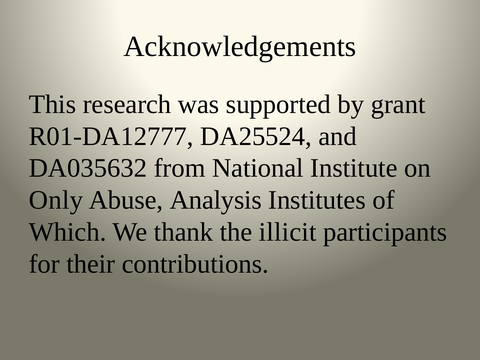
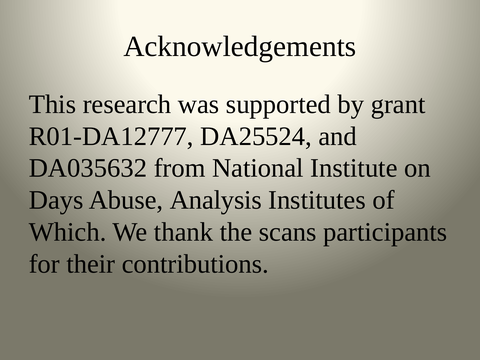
Only: Only -> Days
illicit: illicit -> scans
